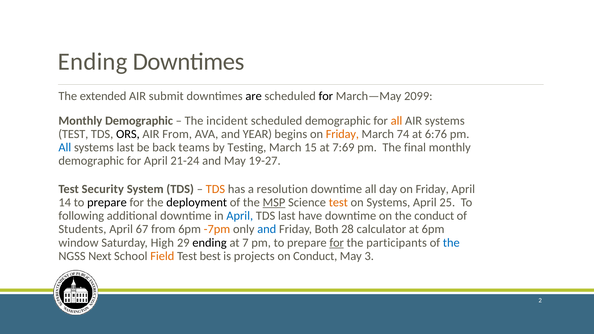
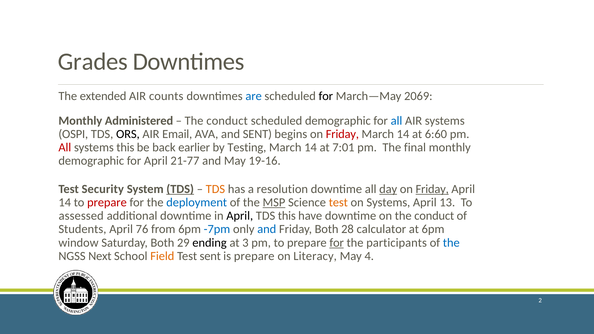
Ending at (93, 62): Ending -> Grades
submit: submit -> counts
are colour: black -> blue
2099: 2099 -> 2069
Demographic at (139, 121): Demographic -> Administered
incident at (227, 121): incident -> conduct
all at (396, 121) colour: orange -> blue
TEST at (73, 134): TEST -> OSPI
AIR From: From -> Email
and YEAR: YEAR -> SENT
Friday at (342, 134) colour: orange -> red
74 at (403, 134): 74 -> 14
6:76: 6:76 -> 6:60
All at (65, 148) colour: blue -> red
systems last: last -> this
teams: teams -> earlier
15 at (311, 148): 15 -> 14
7:69: 7:69 -> 7:01
21-24: 21-24 -> 21-77
19-27: 19-27 -> 19-16
TDS at (180, 189) underline: none -> present
day underline: none -> present
Friday at (432, 189) underline: none -> present
prepare at (107, 203) colour: black -> red
deployment colour: black -> blue
25: 25 -> 13
following: following -> assessed
April at (240, 216) colour: blue -> black
TDS last: last -> this
67: 67 -> 76
-7pm colour: orange -> blue
Saturday High: High -> Both
7: 7 -> 3
Test best: best -> sent
is projects: projects -> prepare
on Conduct: Conduct -> Literacy
3: 3 -> 4
